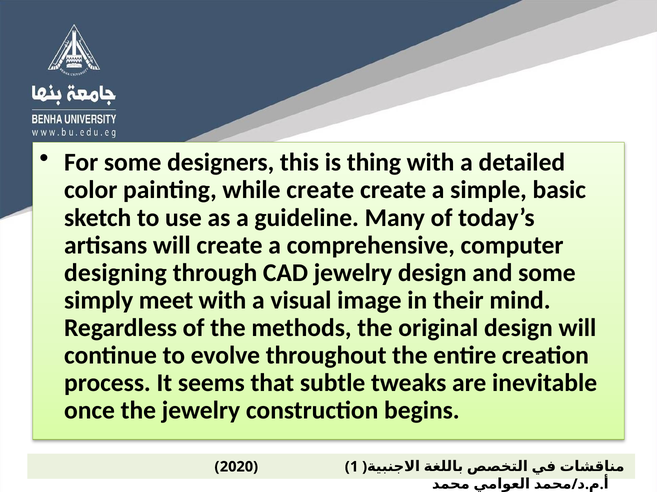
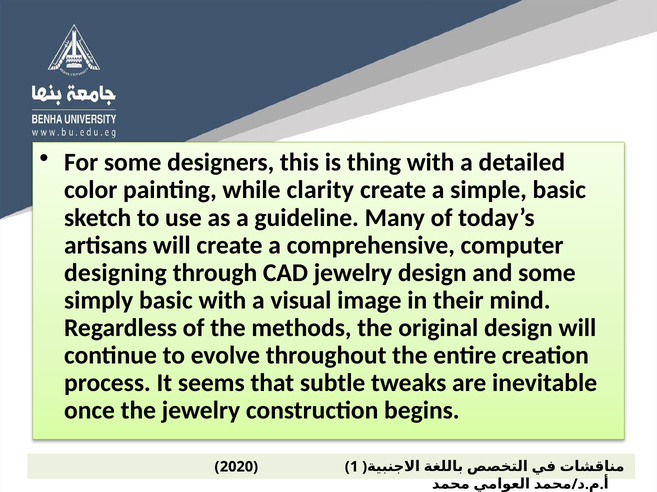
while create: create -> clarity
simply meet: meet -> basic
